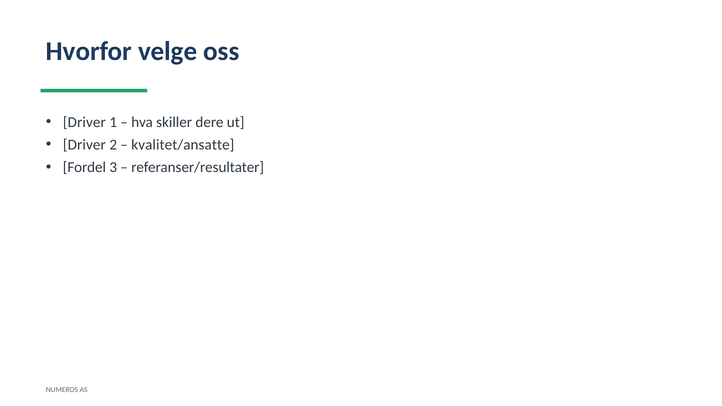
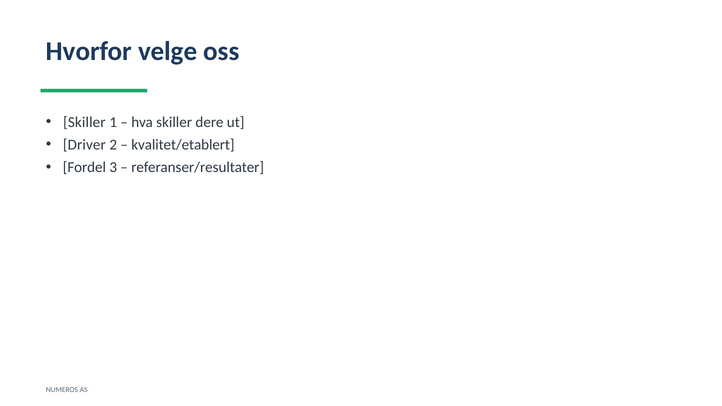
Driver at (84, 122): Driver -> Skiller
kvalitet/ansatte: kvalitet/ansatte -> kvalitet/etablert
